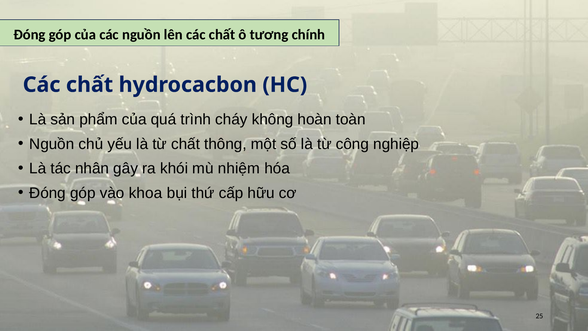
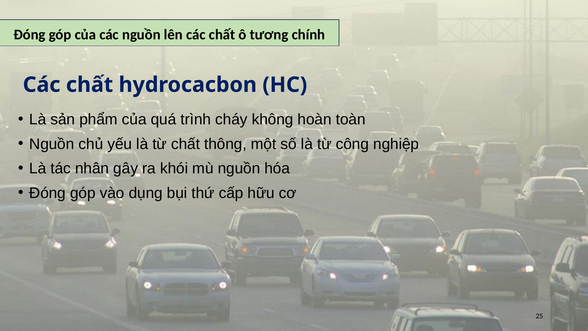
mù nhiệm: nhiệm -> nguồn
khoa: khoa -> dụng
